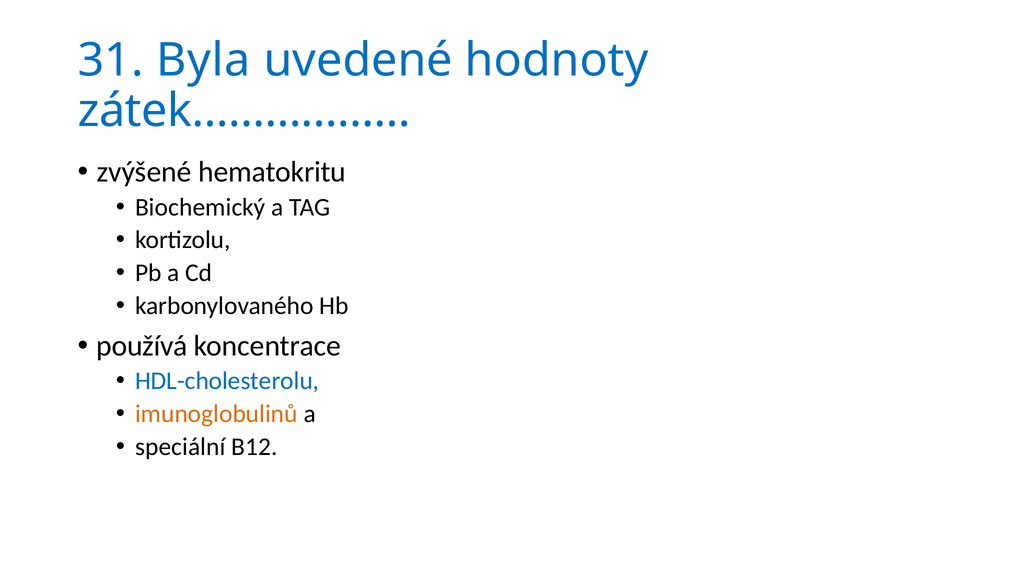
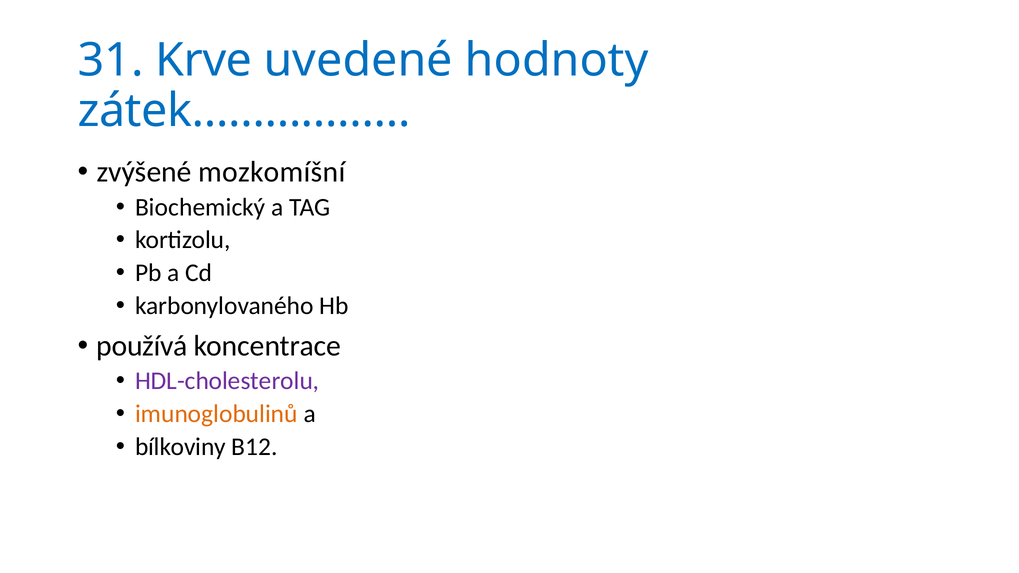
Byla: Byla -> Krve
hematokritu: hematokritu -> mozkomíšní
HDL-cholesterolu colour: blue -> purple
speciální: speciální -> bílkoviny
